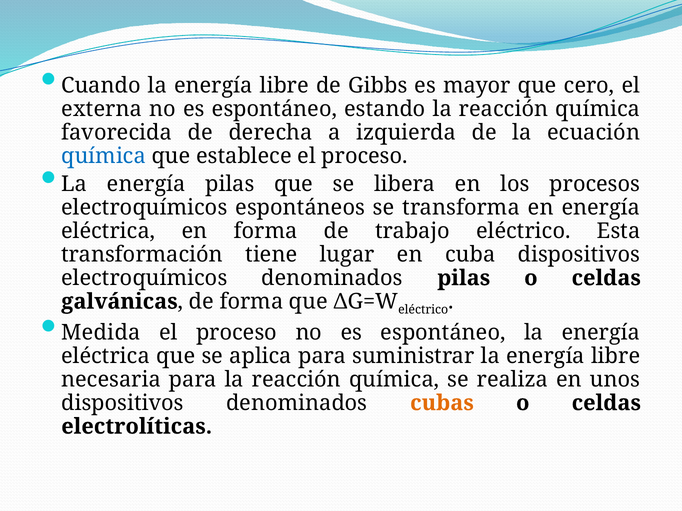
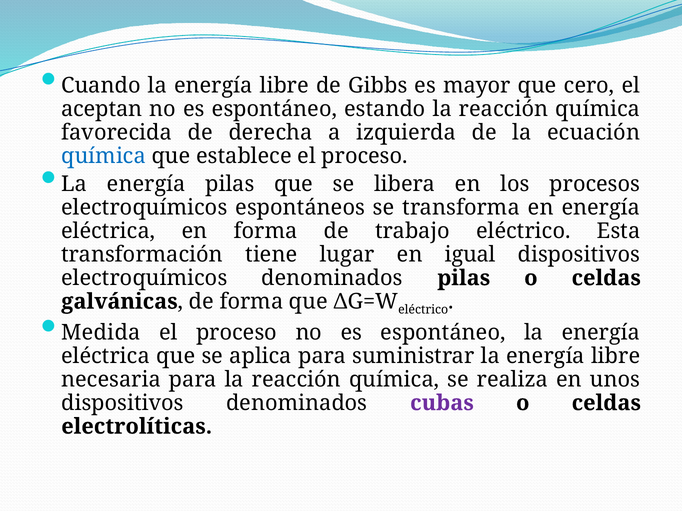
externa: externa -> aceptan
cuba: cuba -> igual
cubas colour: orange -> purple
